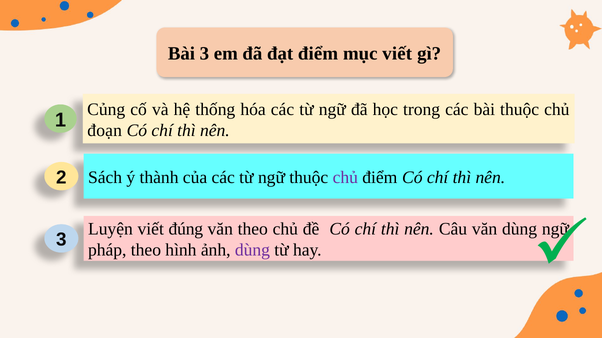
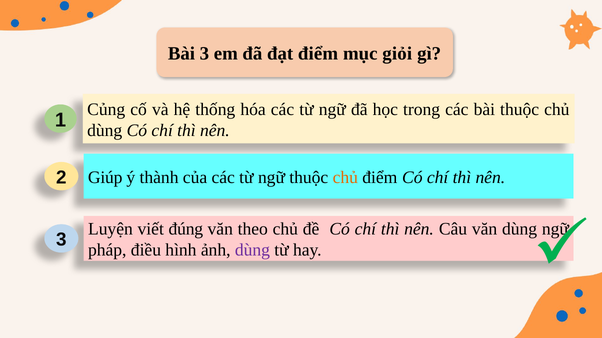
mục viết: viết -> giỏi
đoạn at (105, 131): đoạn -> dùng
Sách: Sách -> Giúp
chủ at (345, 178) colour: purple -> orange
pháp theo: theo -> điều
